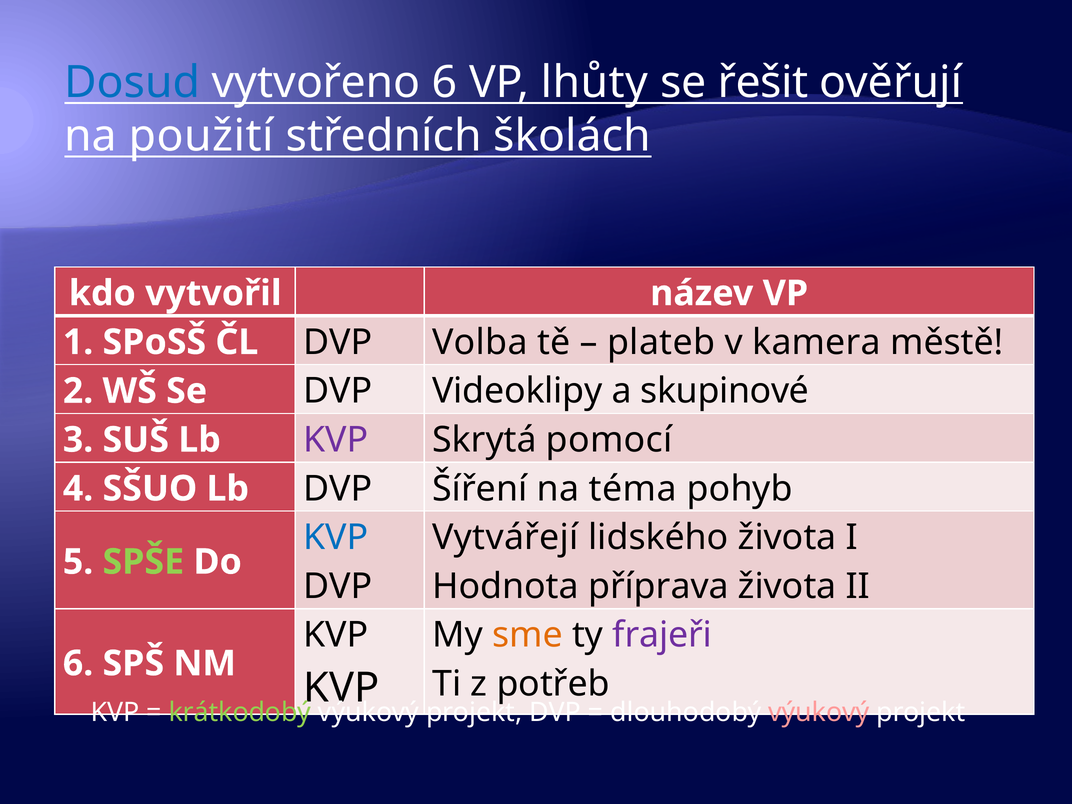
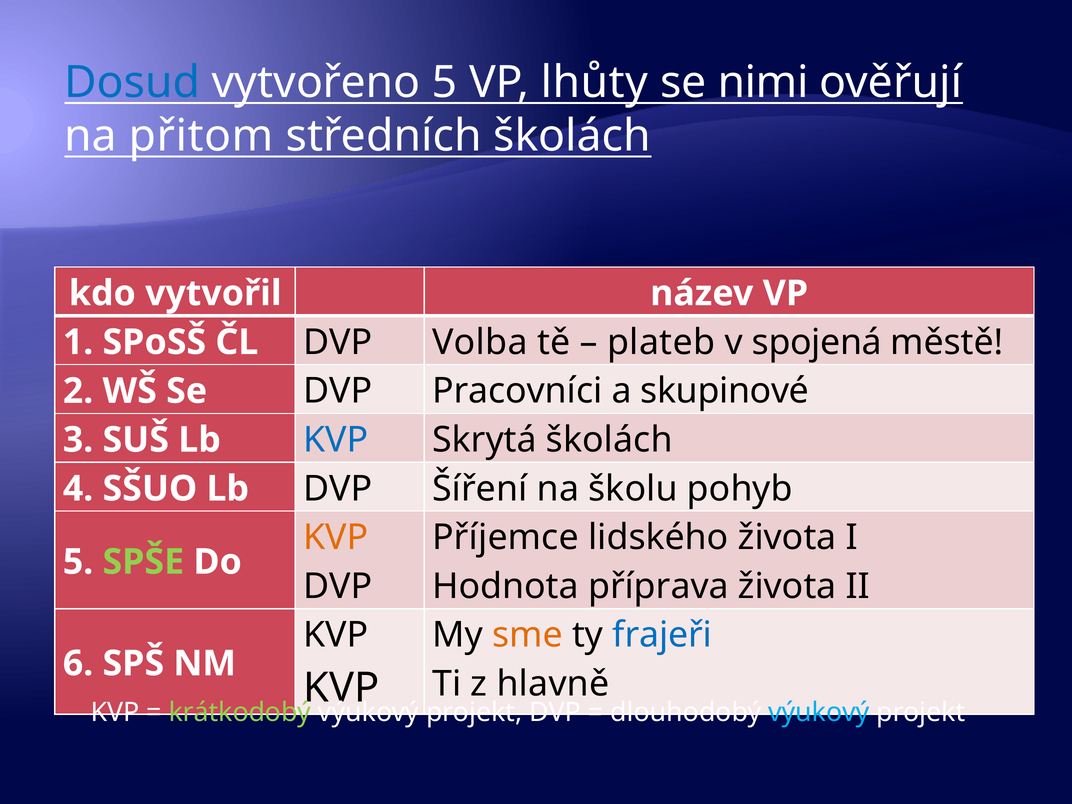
vytvořeno 6: 6 -> 5
řešit: řešit -> nimi
použití: použití -> přitom
kamera: kamera -> spojená
Videoklipy: Videoklipy -> Pracovníci
KVP at (336, 440) colour: purple -> blue
Skrytá pomocí: pomocí -> školách
téma: téma -> školu
KVP at (336, 538) colour: blue -> orange
Vytvářejí: Vytvářejí -> Příjemce
frajeři colour: purple -> blue
potřeb: potřeb -> hlavně
výukový at (819, 712) colour: pink -> light blue
